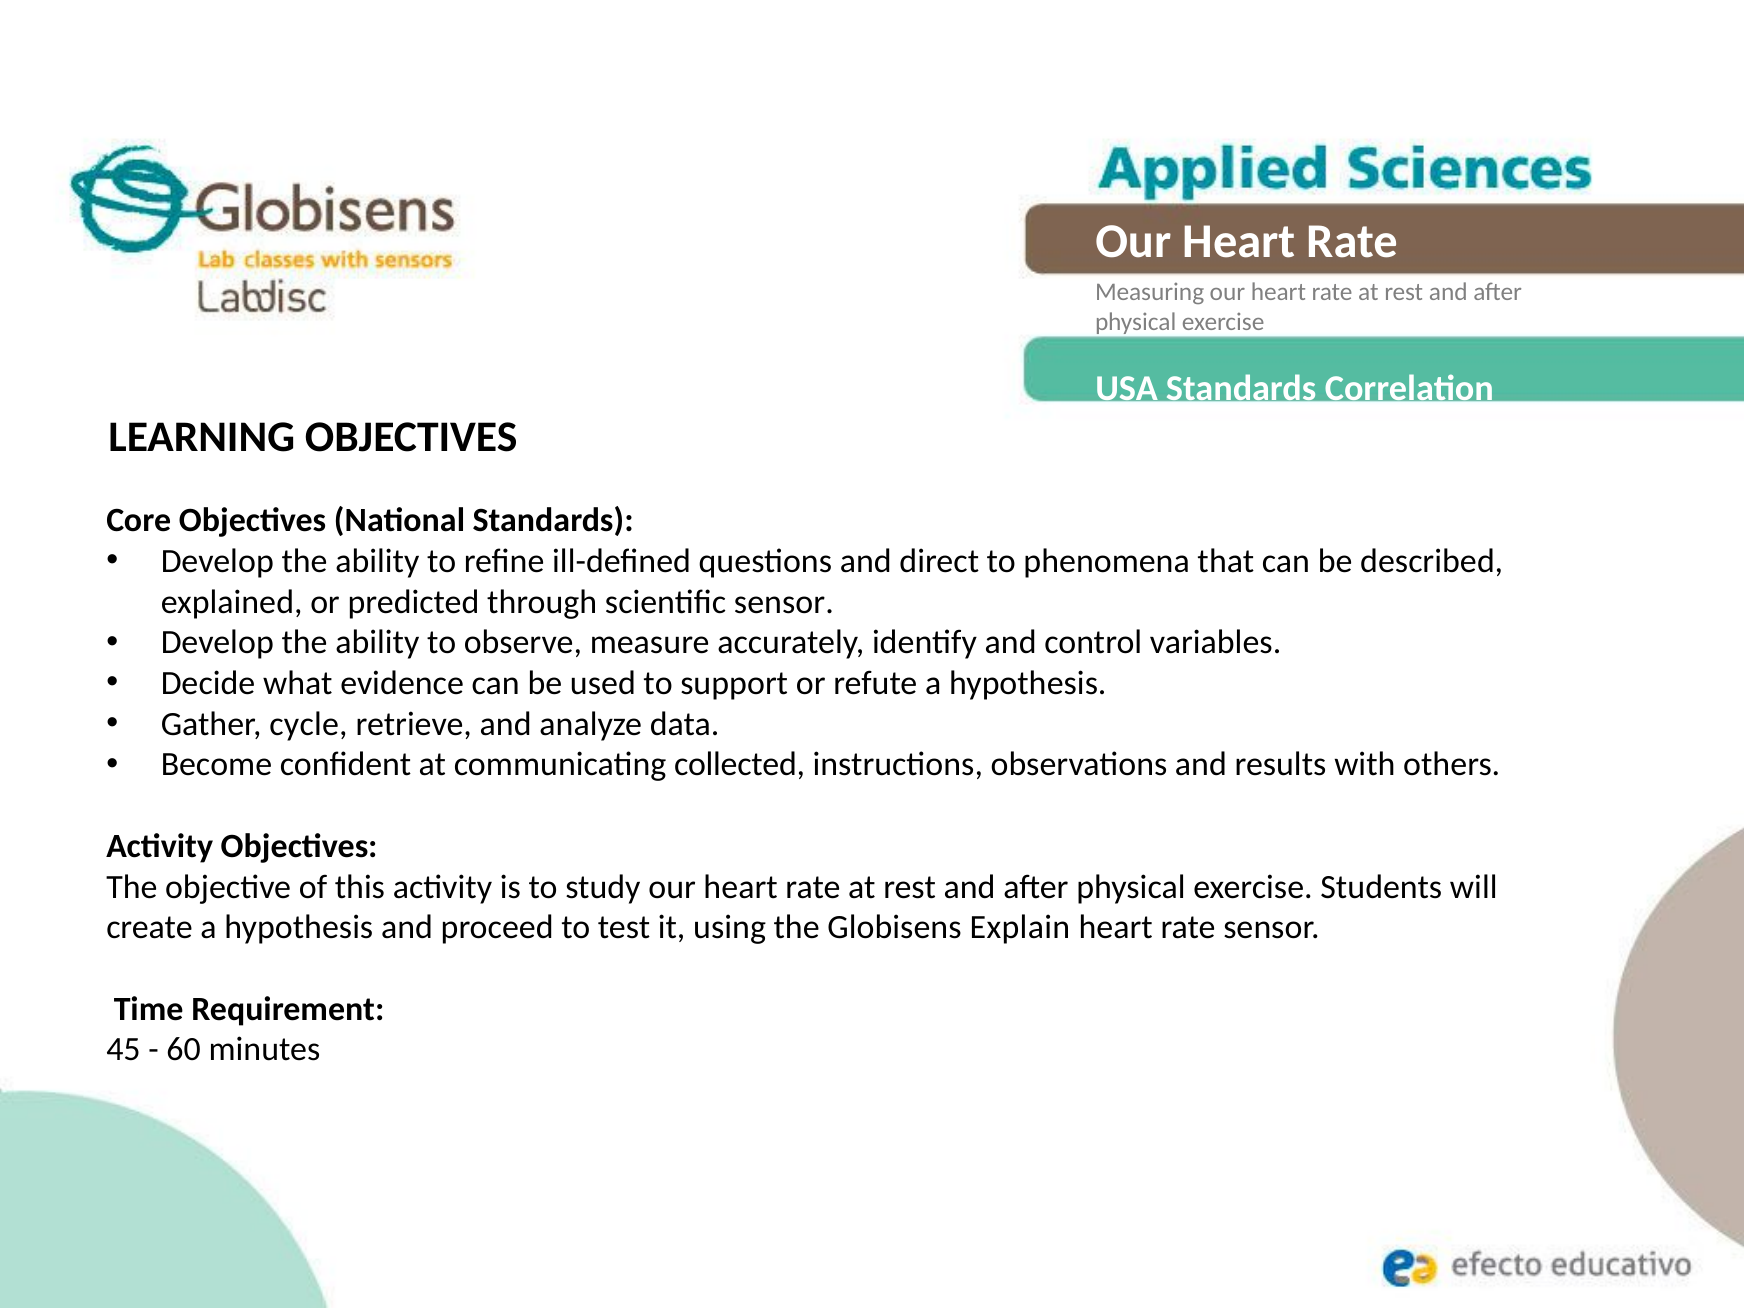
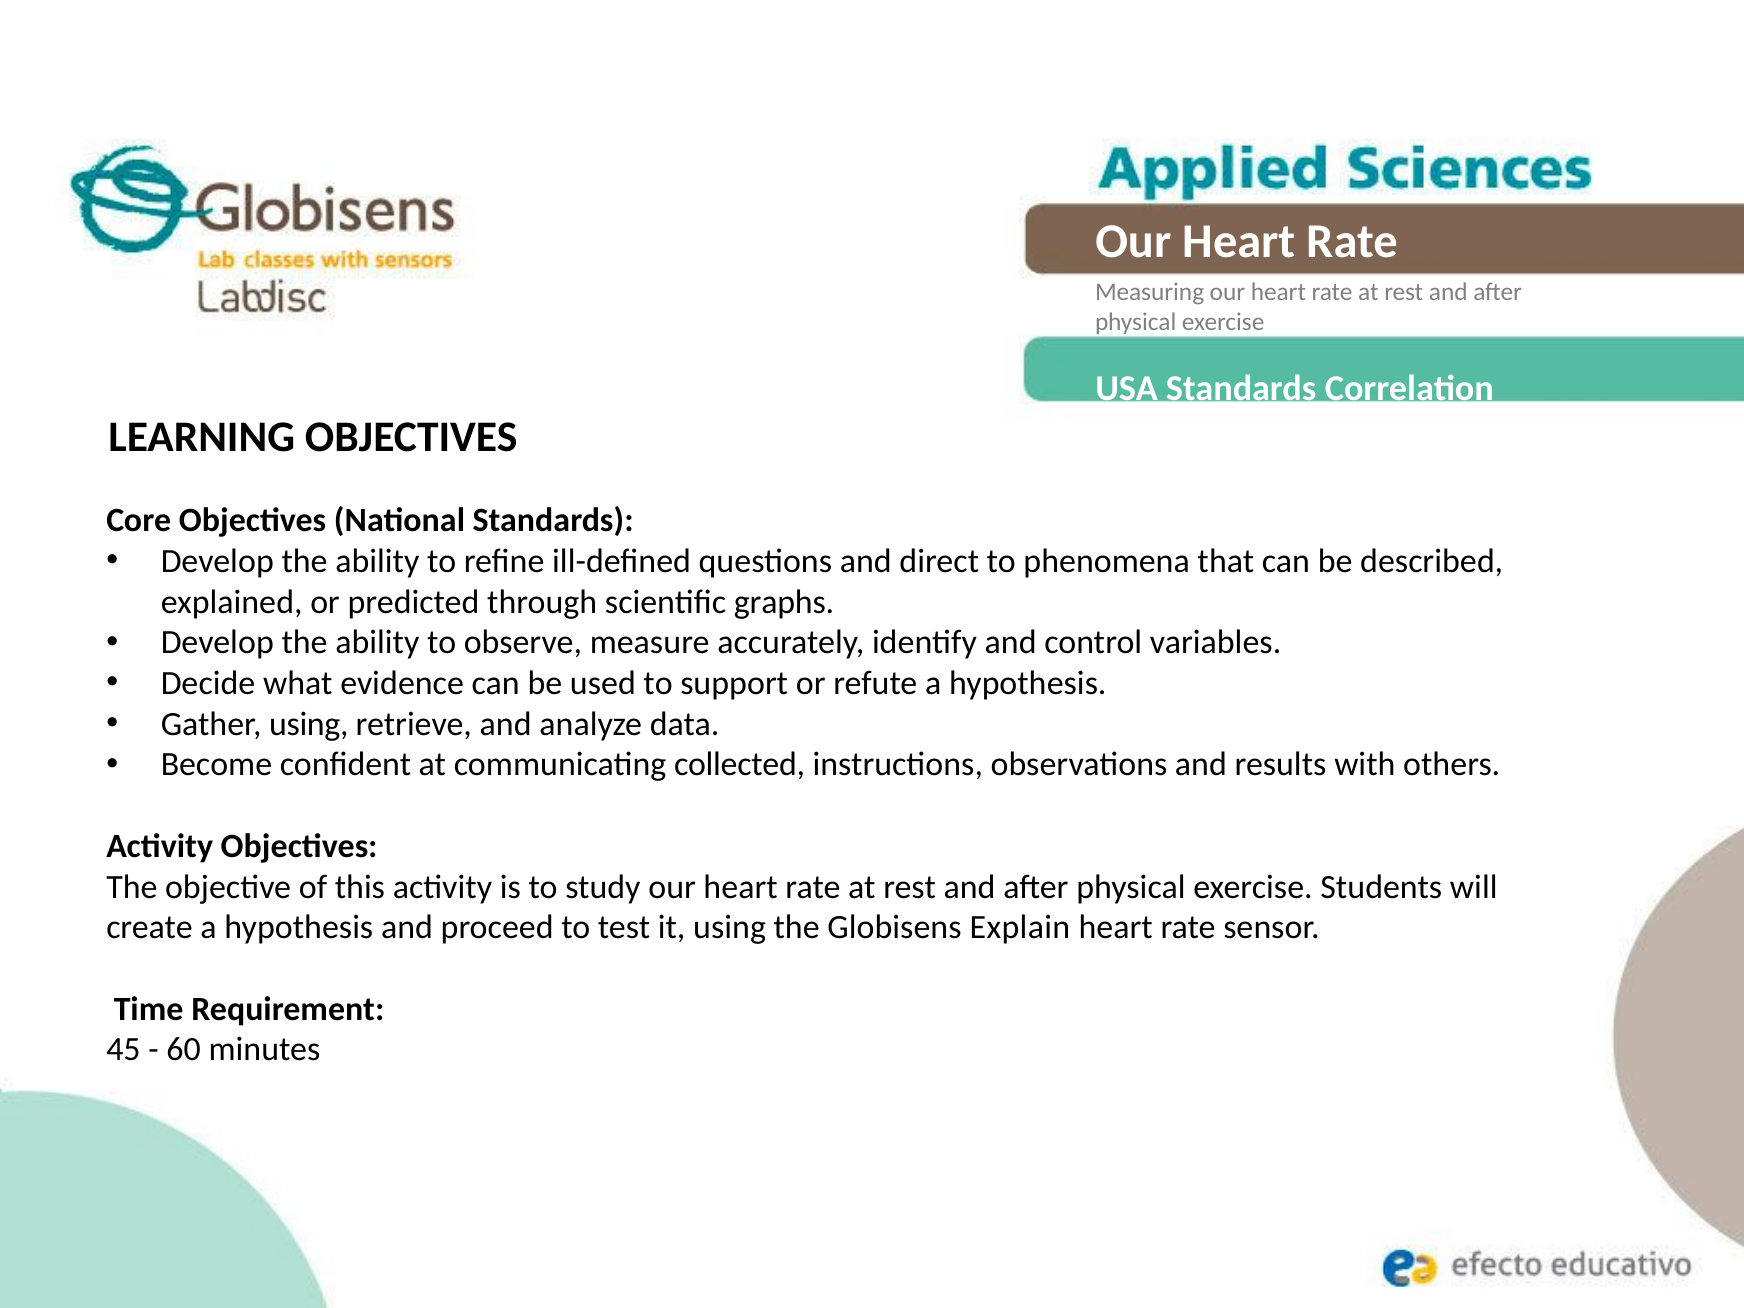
scientific sensor: sensor -> graphs
Gather cycle: cycle -> using
